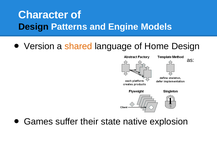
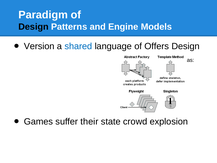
Character: Character -> Paradigm
shared colour: orange -> blue
Home: Home -> Offers
native: native -> crowd
